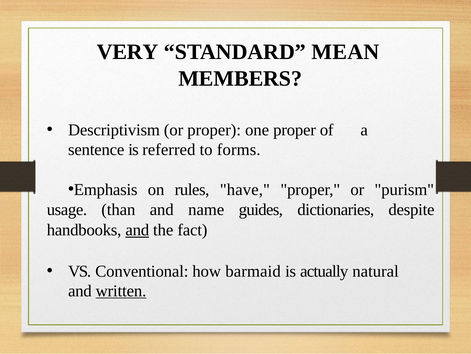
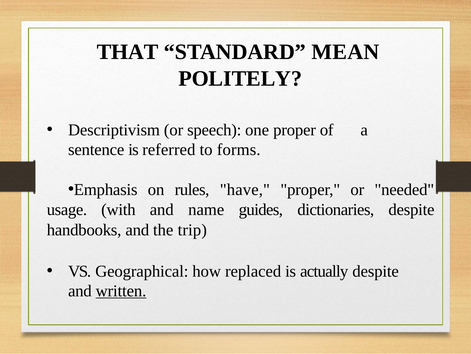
VERY: VERY -> THAT
MEMBERS: MEMBERS -> POLITELY
or proper: proper -> speech
purism: purism -> needed
than: than -> with
and at (137, 230) underline: present -> none
fact: fact -> trip
Conventional: Conventional -> Geographical
barmaid: barmaid -> replaced
actually natural: natural -> despite
